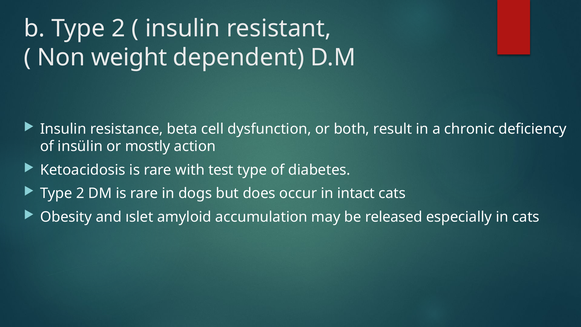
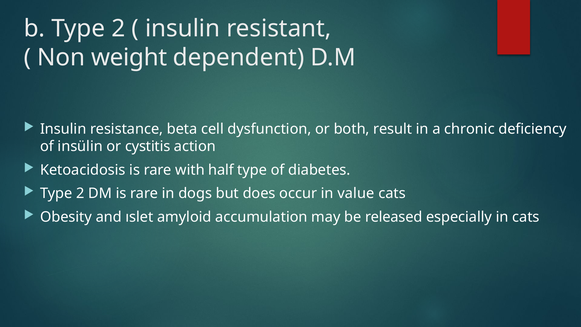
mostly: mostly -> cystitis
test: test -> half
intact: intact -> value
